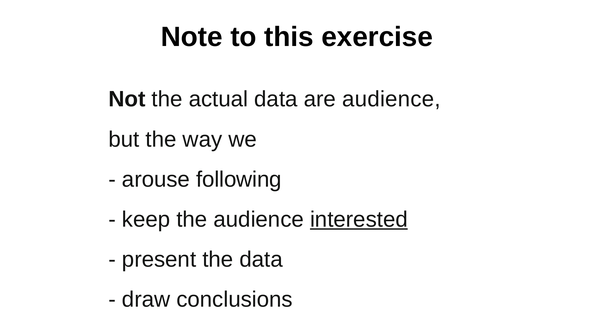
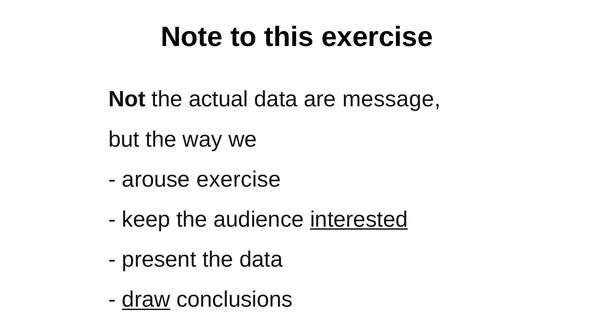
are audience: audience -> message
arouse following: following -> exercise
draw underline: none -> present
